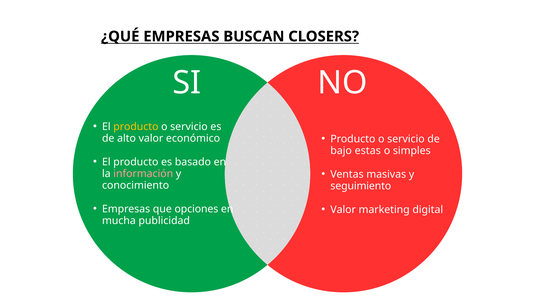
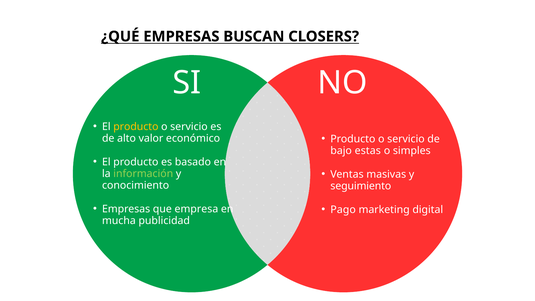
información colour: pink -> light green
opciones: opciones -> empresa
Valor at (343, 210): Valor -> Pago
